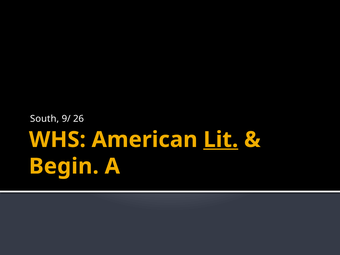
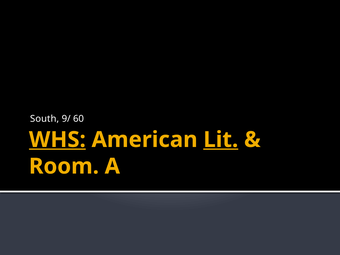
26: 26 -> 60
WHS underline: none -> present
Begin: Begin -> Room
